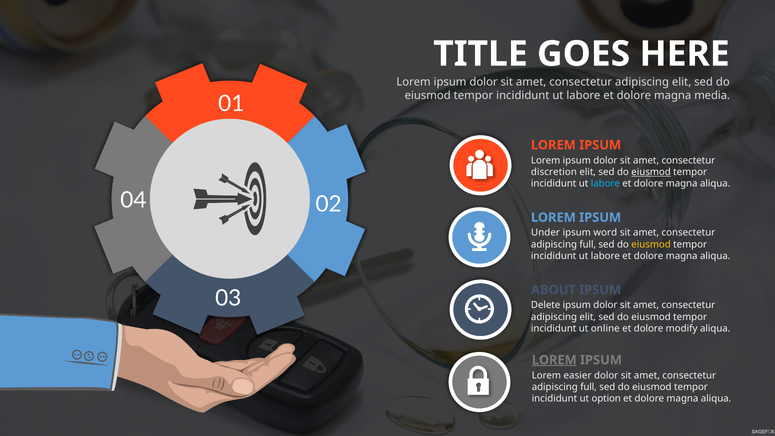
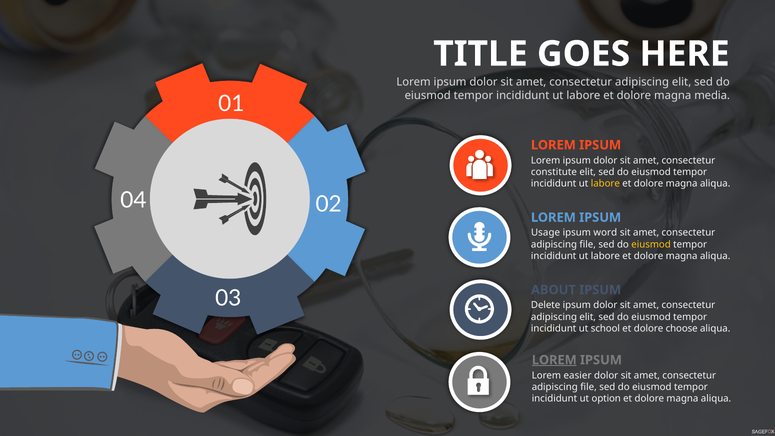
discretion: discretion -> constitute
eiusmod at (651, 172) underline: present -> none
labore at (605, 184) colour: light blue -> yellow
Under: Under -> Usage
full at (588, 244): full -> file
online: online -> school
modify: modify -> choose
full at (589, 387): full -> file
